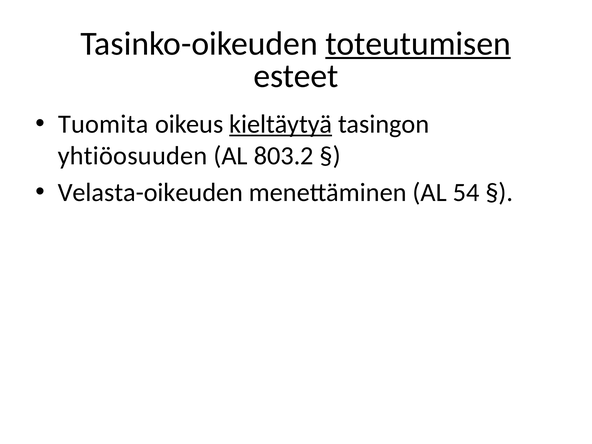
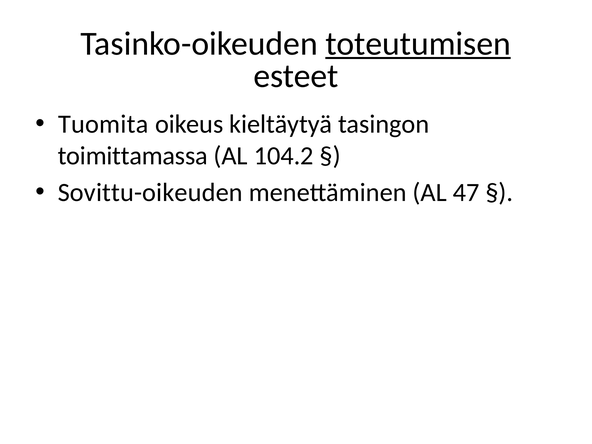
kieltäytyä underline: present -> none
yhtiöosuuden: yhtiöosuuden -> toimittamassa
803.2: 803.2 -> 104.2
Velasta-oikeuden: Velasta-oikeuden -> Sovittu-oikeuden
54: 54 -> 47
